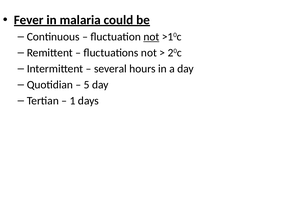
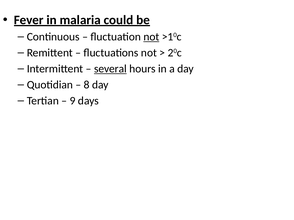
several underline: none -> present
5: 5 -> 8
1: 1 -> 9
